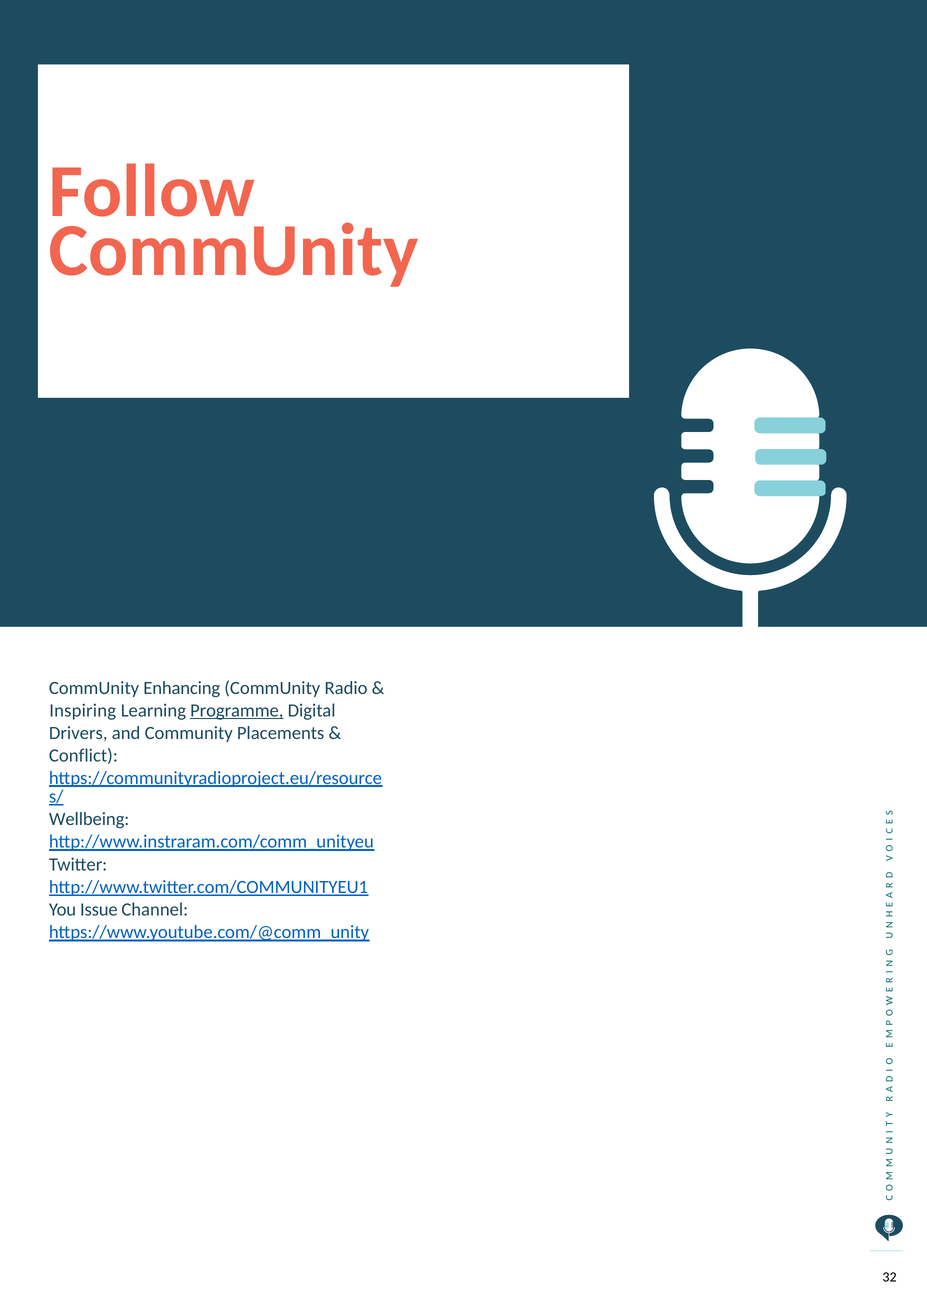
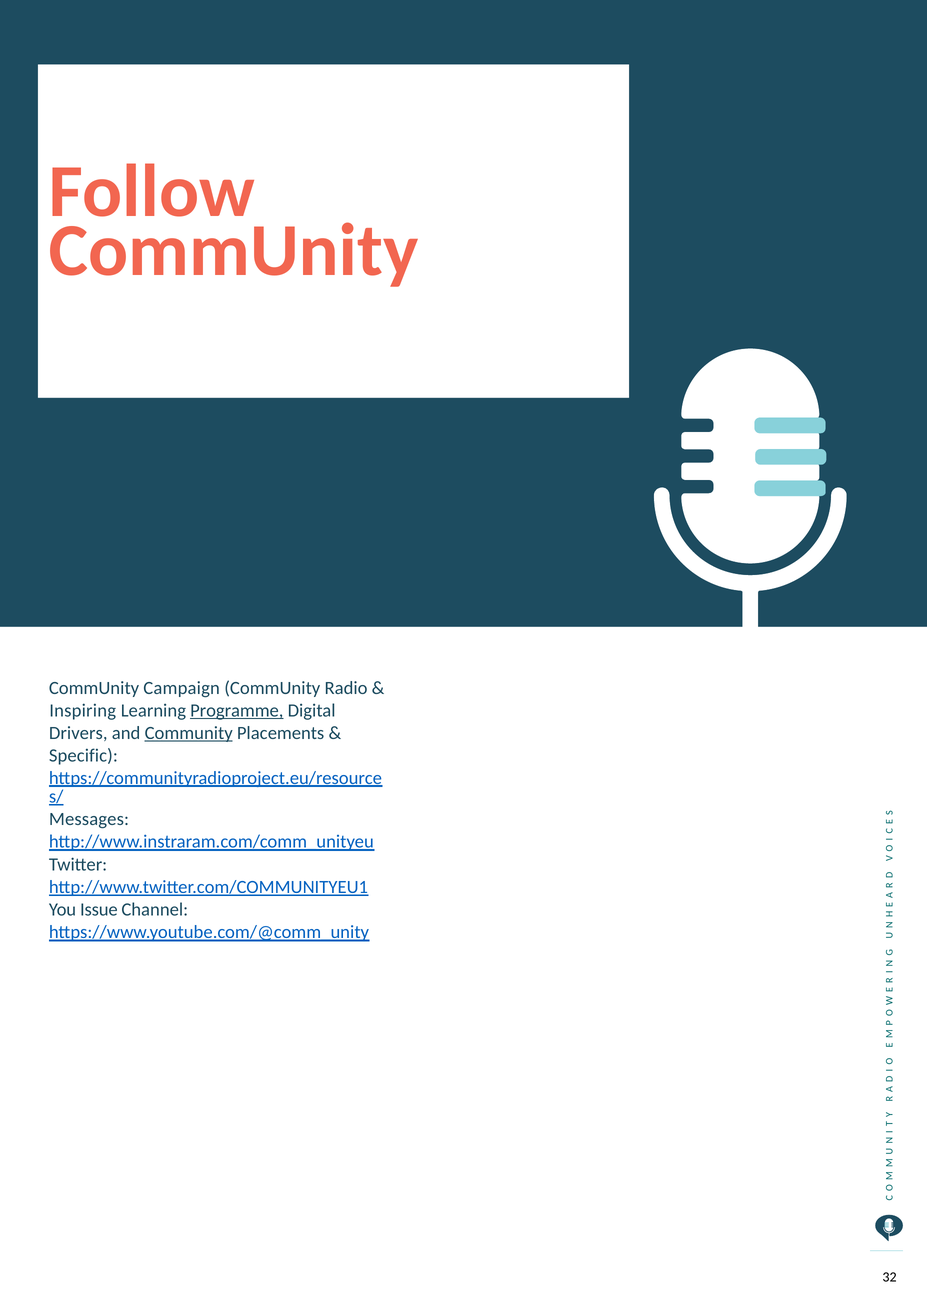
Enhancing: Enhancing -> Campaign
Community at (189, 732) underline: none -> present
Conflict: Conflict -> Specific
Wellbeing: Wellbeing -> Messages
